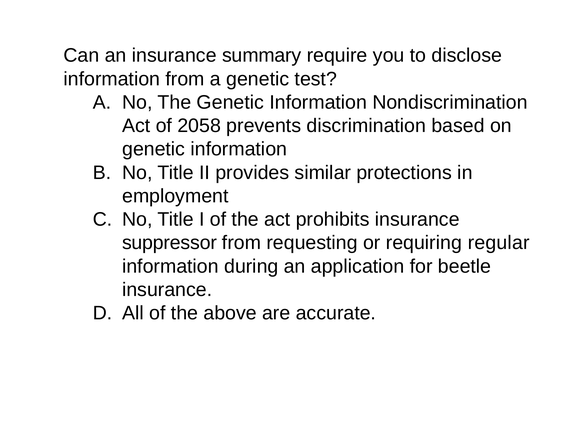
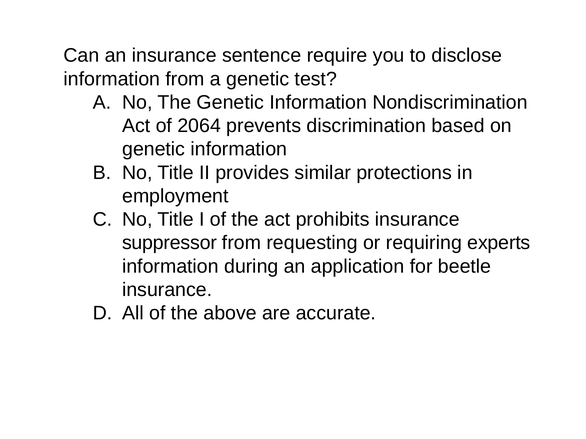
summary: summary -> sentence
2058: 2058 -> 2064
regular: regular -> experts
